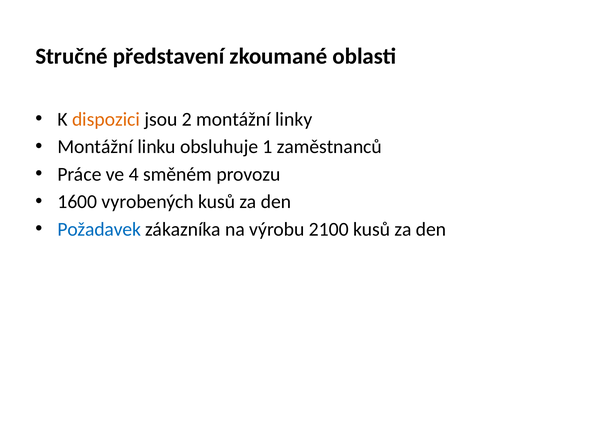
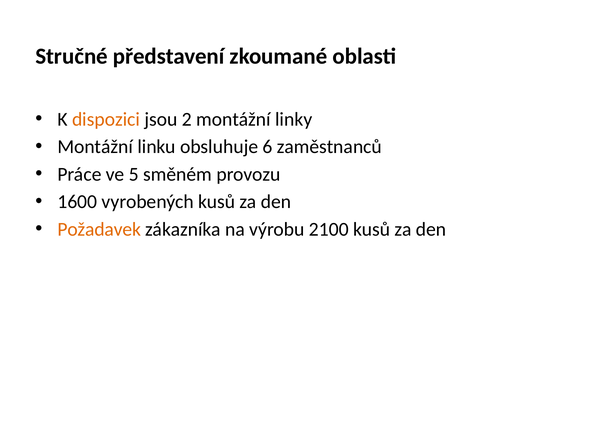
1: 1 -> 6
4: 4 -> 5
Požadavek colour: blue -> orange
